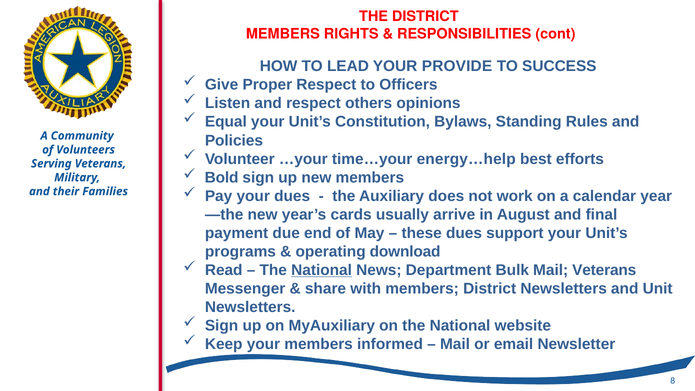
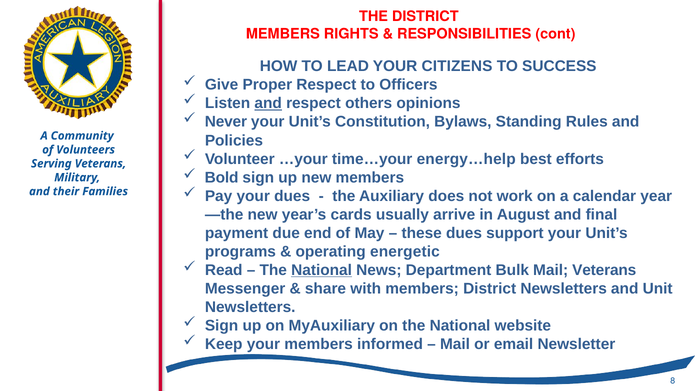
PROVIDE: PROVIDE -> CITIZENS
and at (268, 103) underline: none -> present
Equal: Equal -> Never
download: download -> energetic
